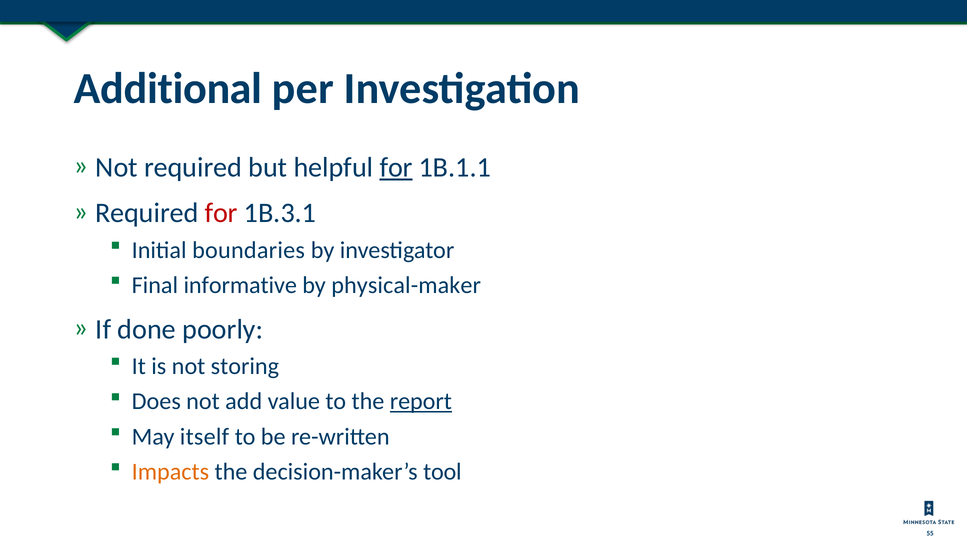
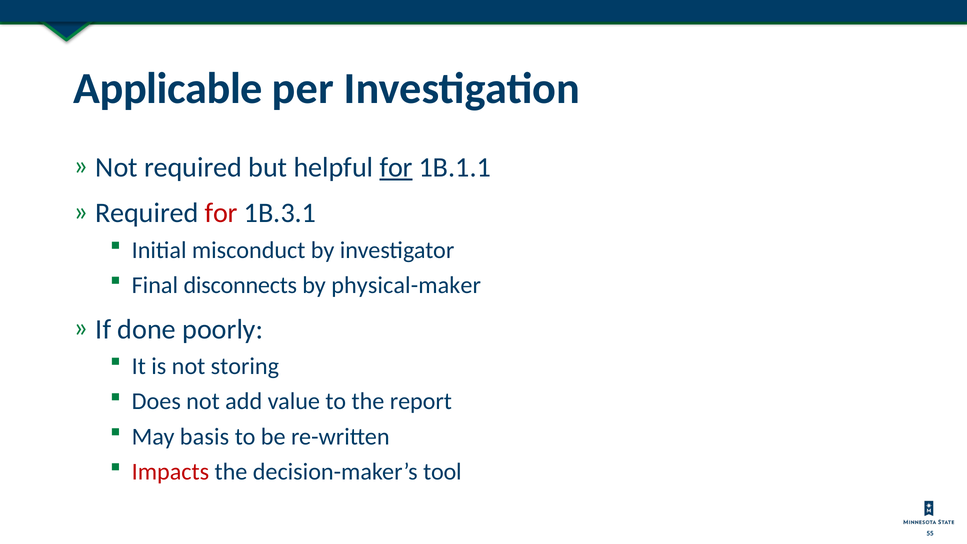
Additional: Additional -> Applicable
boundaries: boundaries -> misconduct
informative: informative -> disconnects
report underline: present -> none
itself: itself -> basis
Impacts colour: orange -> red
